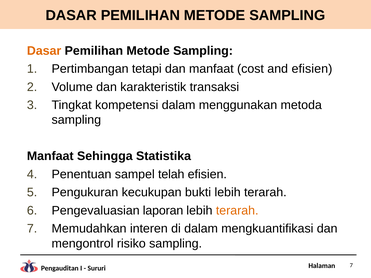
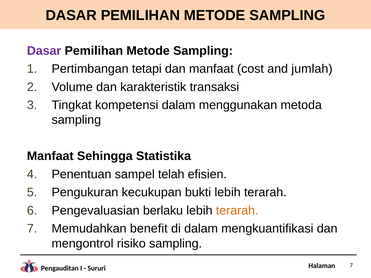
Dasar at (44, 51) colour: orange -> purple
and efisien: efisien -> jumlah
laporan: laporan -> berlaku
interen: interen -> benefit
